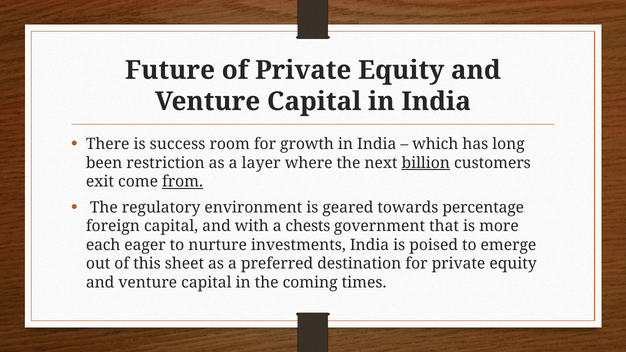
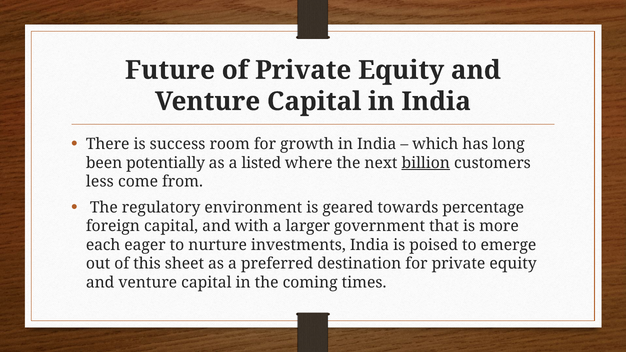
restriction: restriction -> potentially
layer: layer -> listed
exit: exit -> less
from underline: present -> none
chests: chests -> larger
